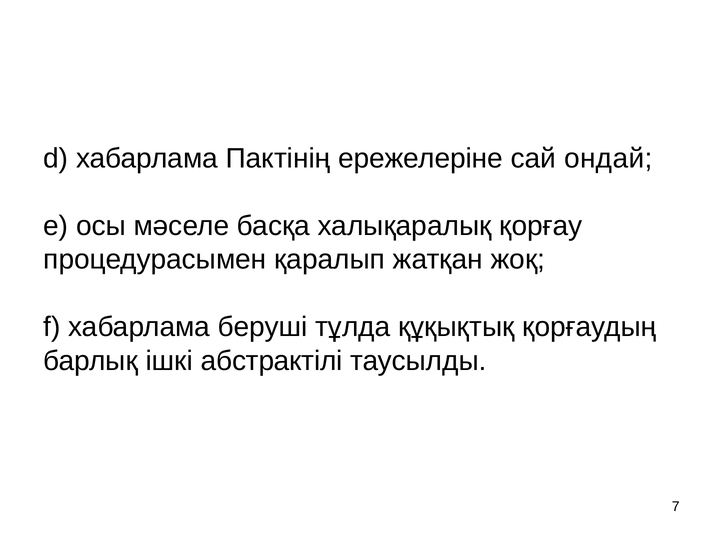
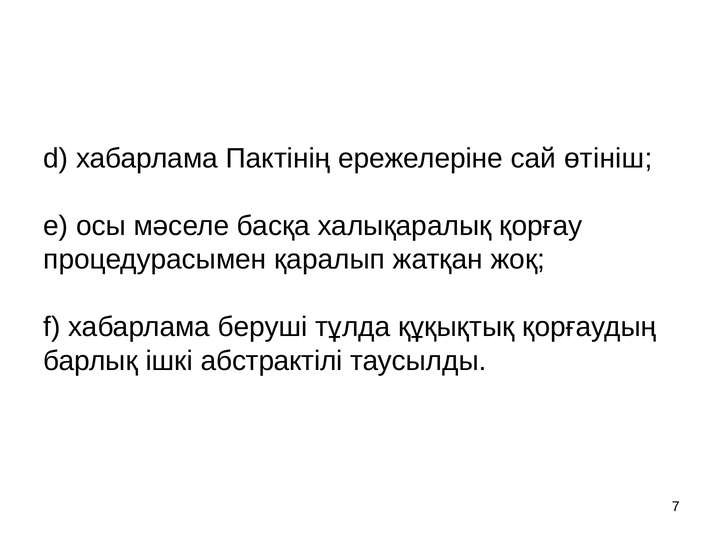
ондай: ондай -> өтініш
